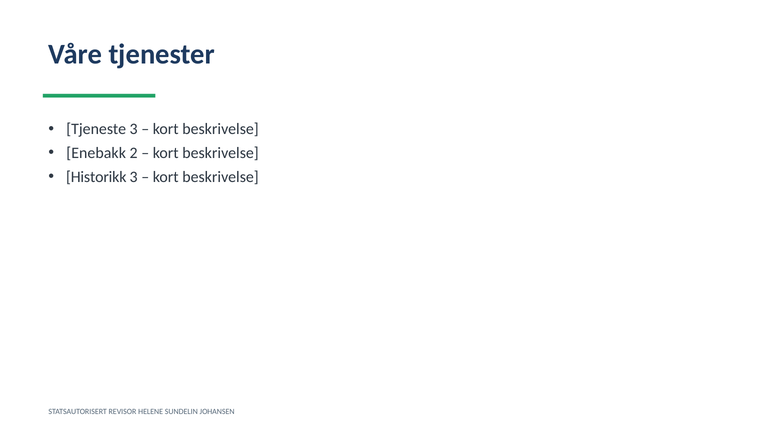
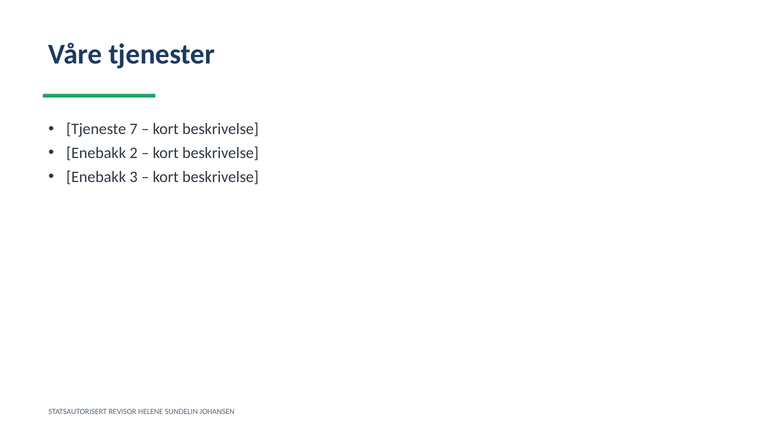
Tjeneste 3: 3 -> 7
Historikk at (96, 177): Historikk -> Enebakk
